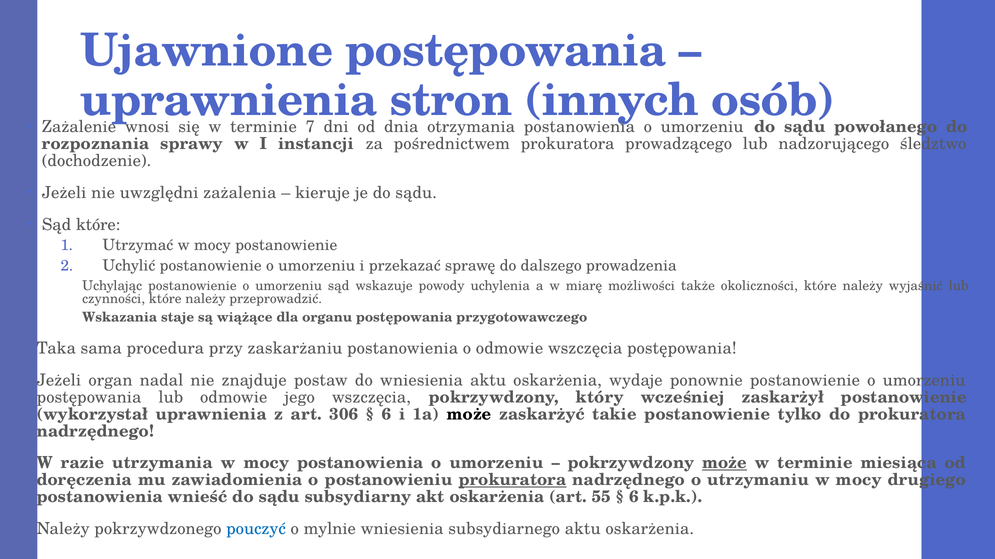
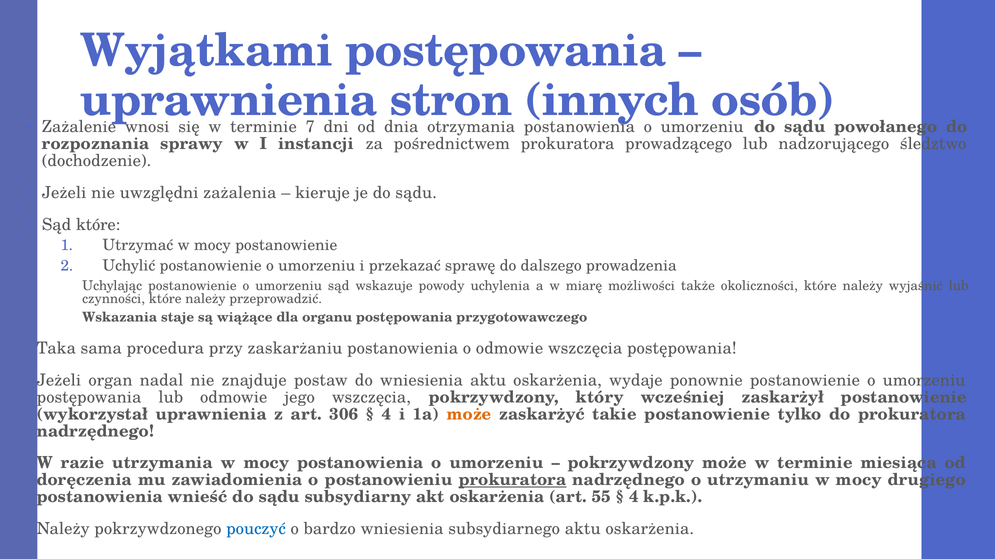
Ujawnione: Ujawnione -> Wyjątkami
6 at (387, 415): 6 -> 4
może at (469, 415) colour: black -> orange
może at (724, 464) underline: present -> none
6 at (634, 498): 6 -> 4
mylnie: mylnie -> bardzo
